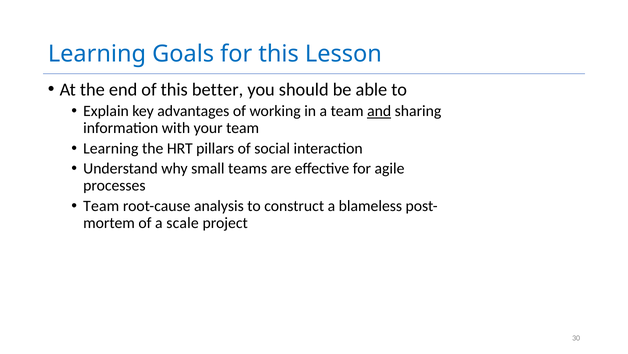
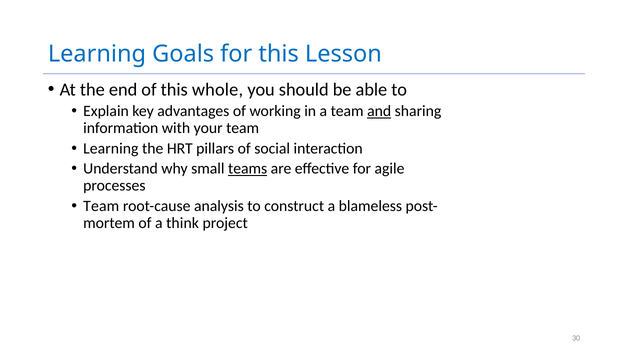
better: better -> whole
teams underline: none -> present
scale: scale -> think
